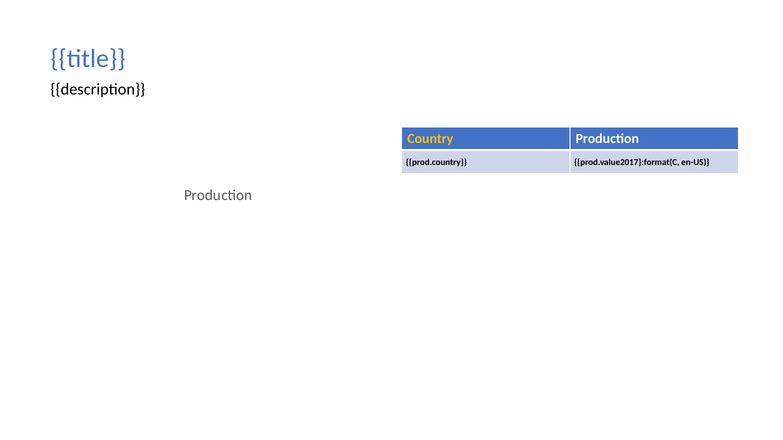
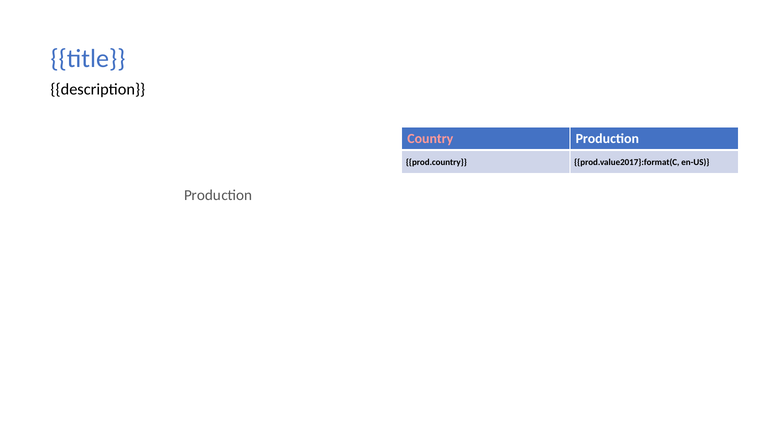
Country colour: yellow -> pink
